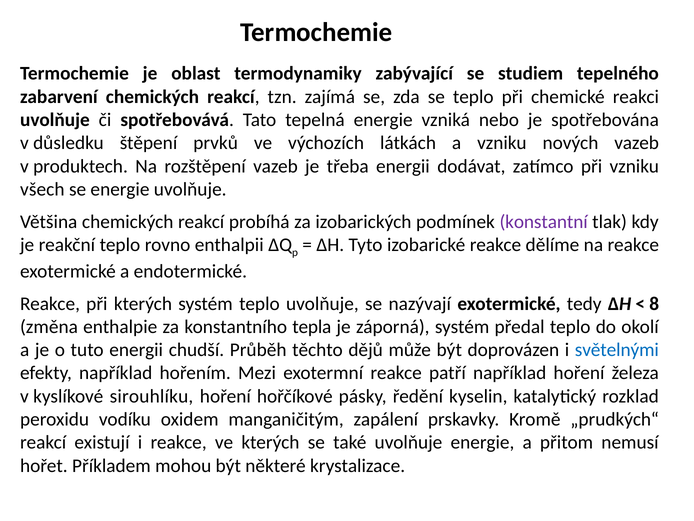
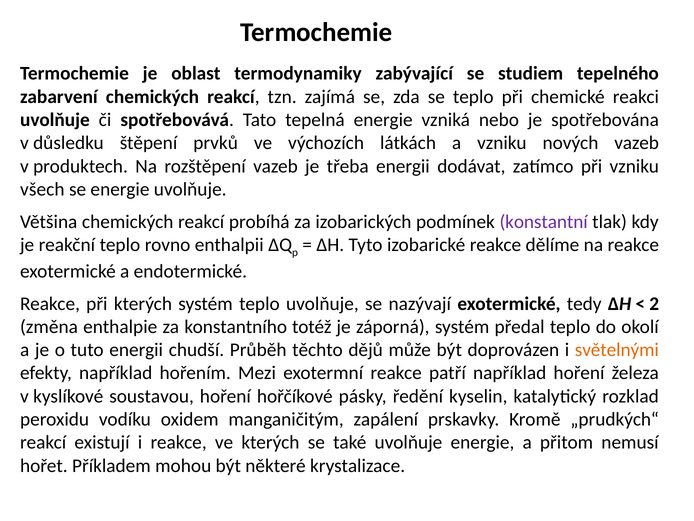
8: 8 -> 2
tepla: tepla -> totéž
světelnými colour: blue -> orange
sirouhlíku: sirouhlíku -> soustavou
